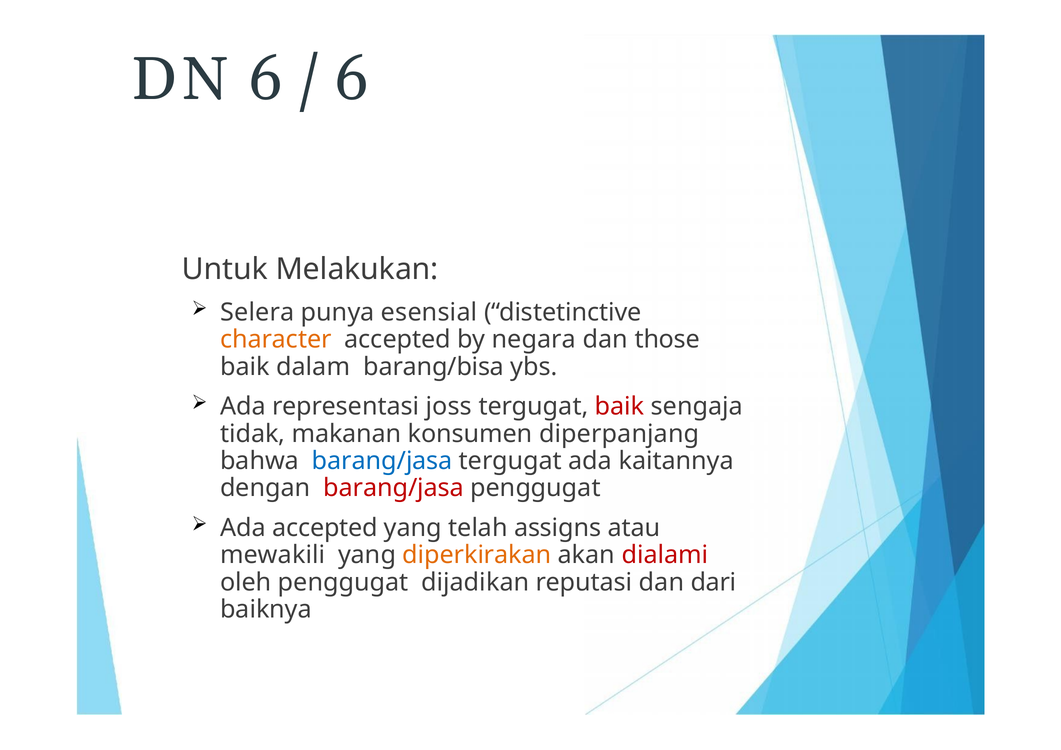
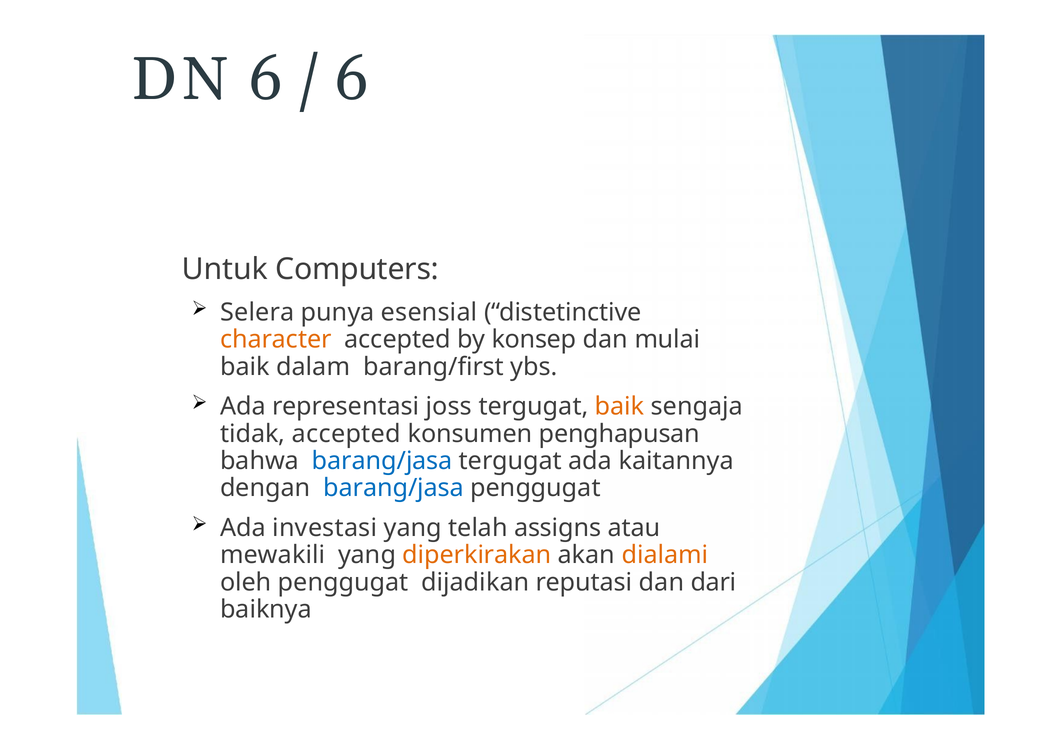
Melakukan: Melakukan -> Computers
negara: negara -> konsep
those: those -> mulai
barang/bisa: barang/bisa -> barang/first
baik at (619, 407) colour: red -> orange
tidak makanan: makanan -> accepted
diperpanjang: diperpanjang -> penghapusan
barang/jasa at (394, 488) colour: red -> blue
Ada accepted: accepted -> investasi
dialami colour: red -> orange
